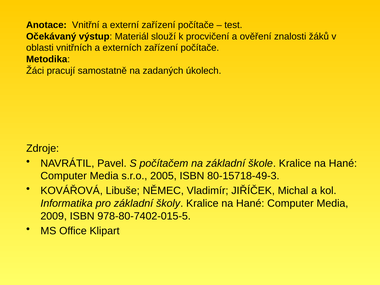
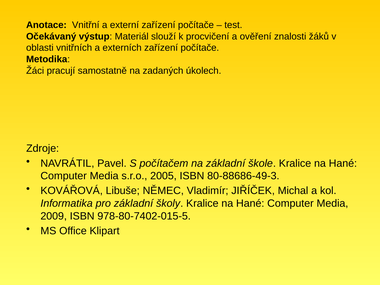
80-15718-49-3: 80-15718-49-3 -> 80-88686-49-3
